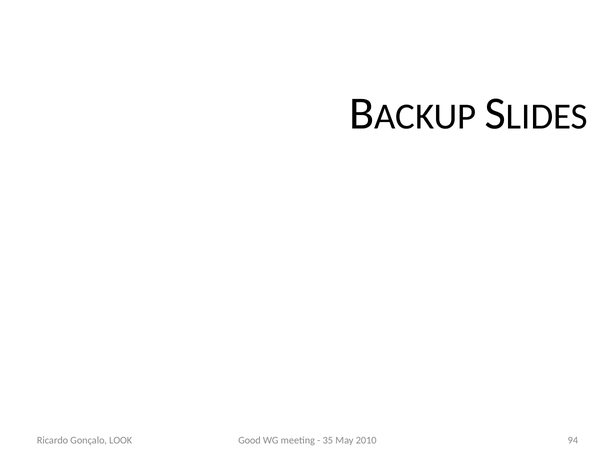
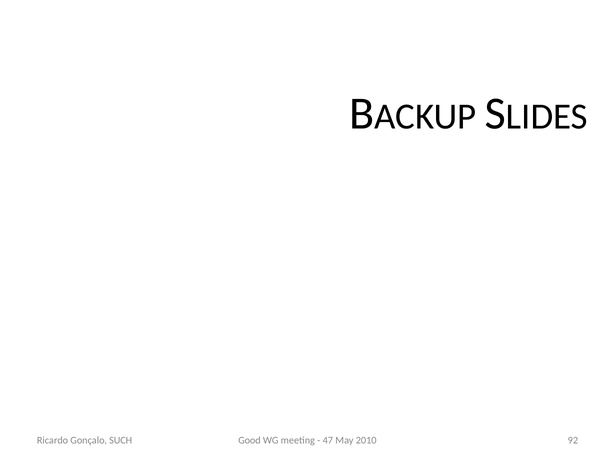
35: 35 -> 47
94: 94 -> 92
LOOK: LOOK -> SUCH
